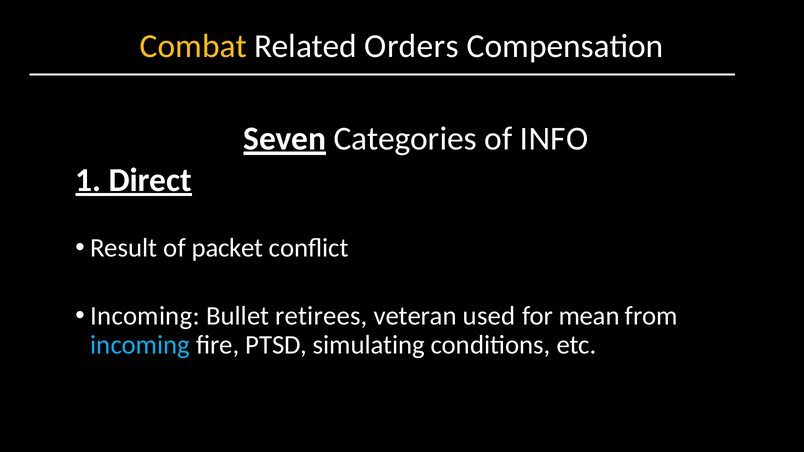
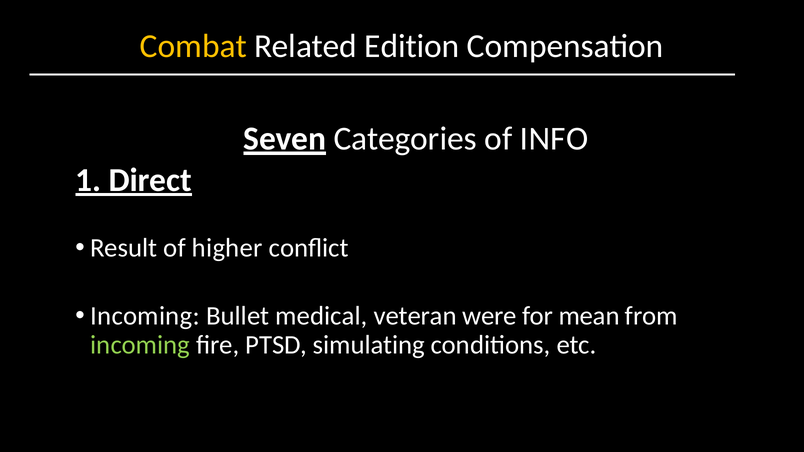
Orders: Orders -> Edition
packet: packet -> higher
retirees: retirees -> medical
used: used -> were
incoming at (140, 345) colour: light blue -> light green
